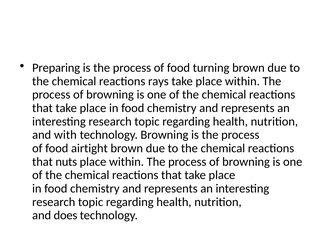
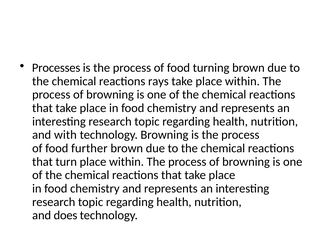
Preparing: Preparing -> Processes
airtight: airtight -> further
nuts: nuts -> turn
